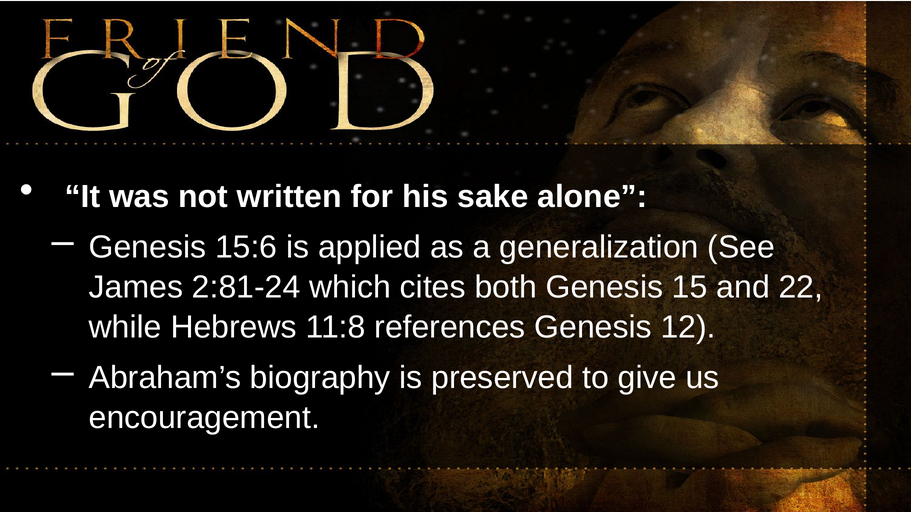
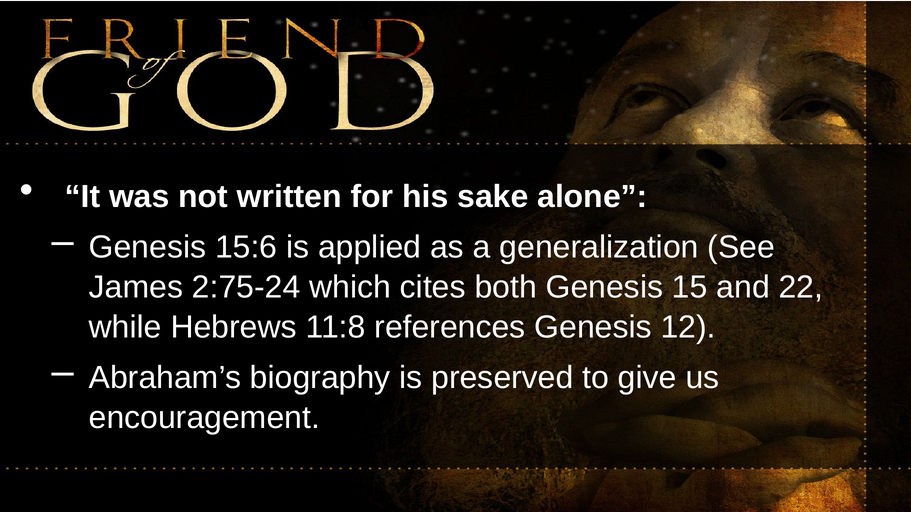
2:81-24: 2:81-24 -> 2:75-24
